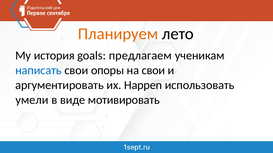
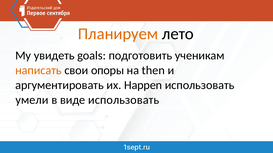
история: история -> увидеть
предлагаем: предлагаем -> подготовить
написать colour: blue -> orange
на свои: свои -> then
виде мотивировать: мотивировать -> использовать
